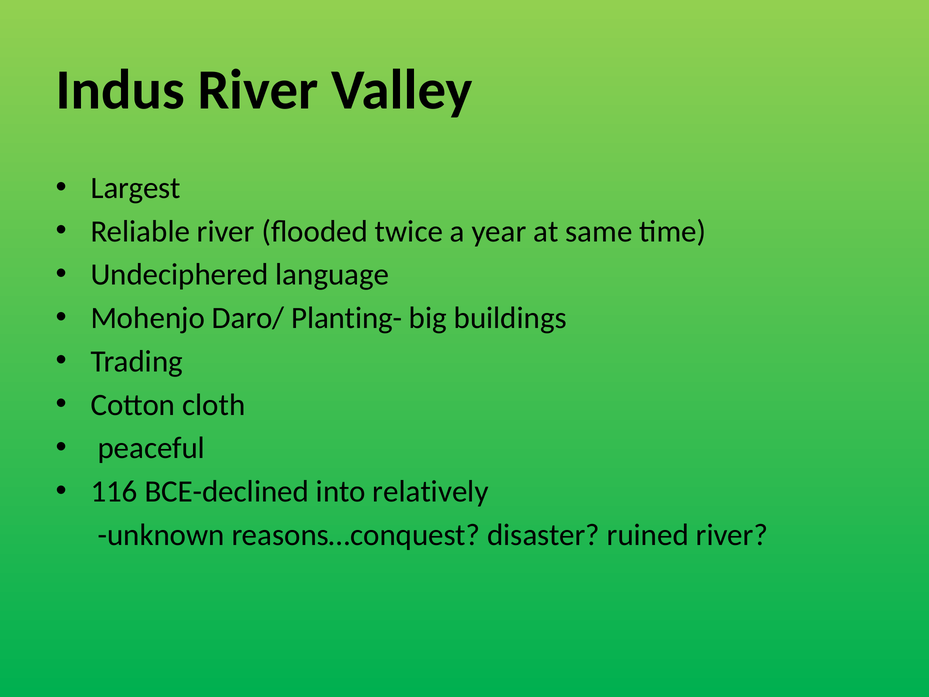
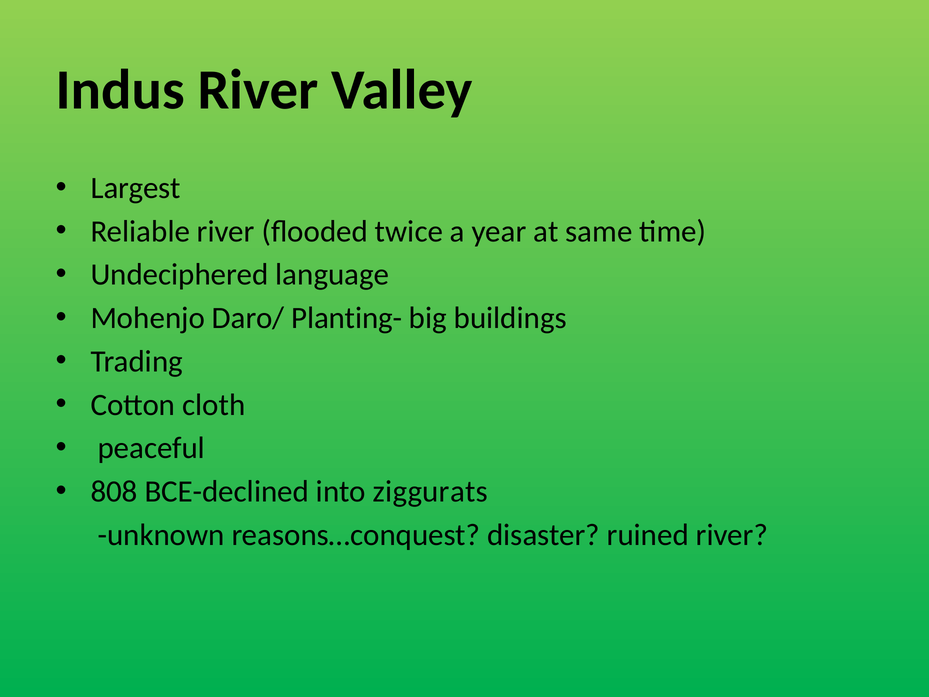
116: 116 -> 808
relatively: relatively -> ziggurats
